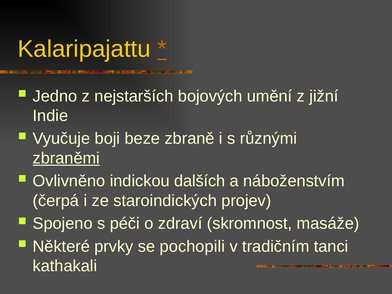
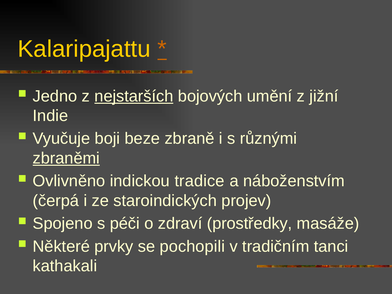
nejstarších underline: none -> present
dalších: dalších -> tradice
skromnost: skromnost -> prostředky
